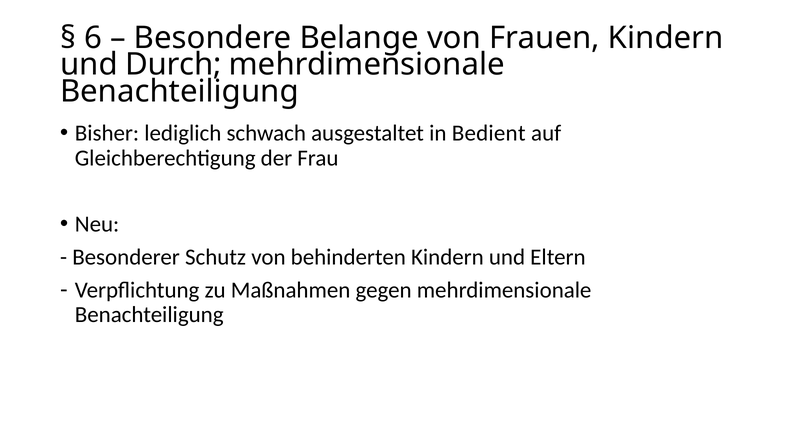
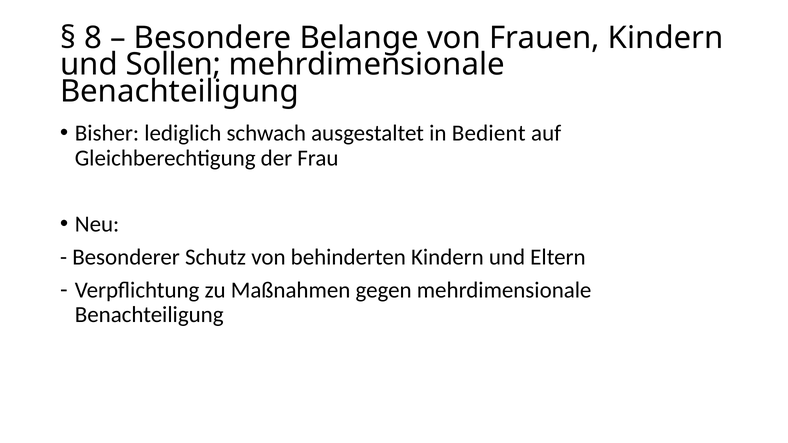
6: 6 -> 8
Durch: Durch -> Sollen
